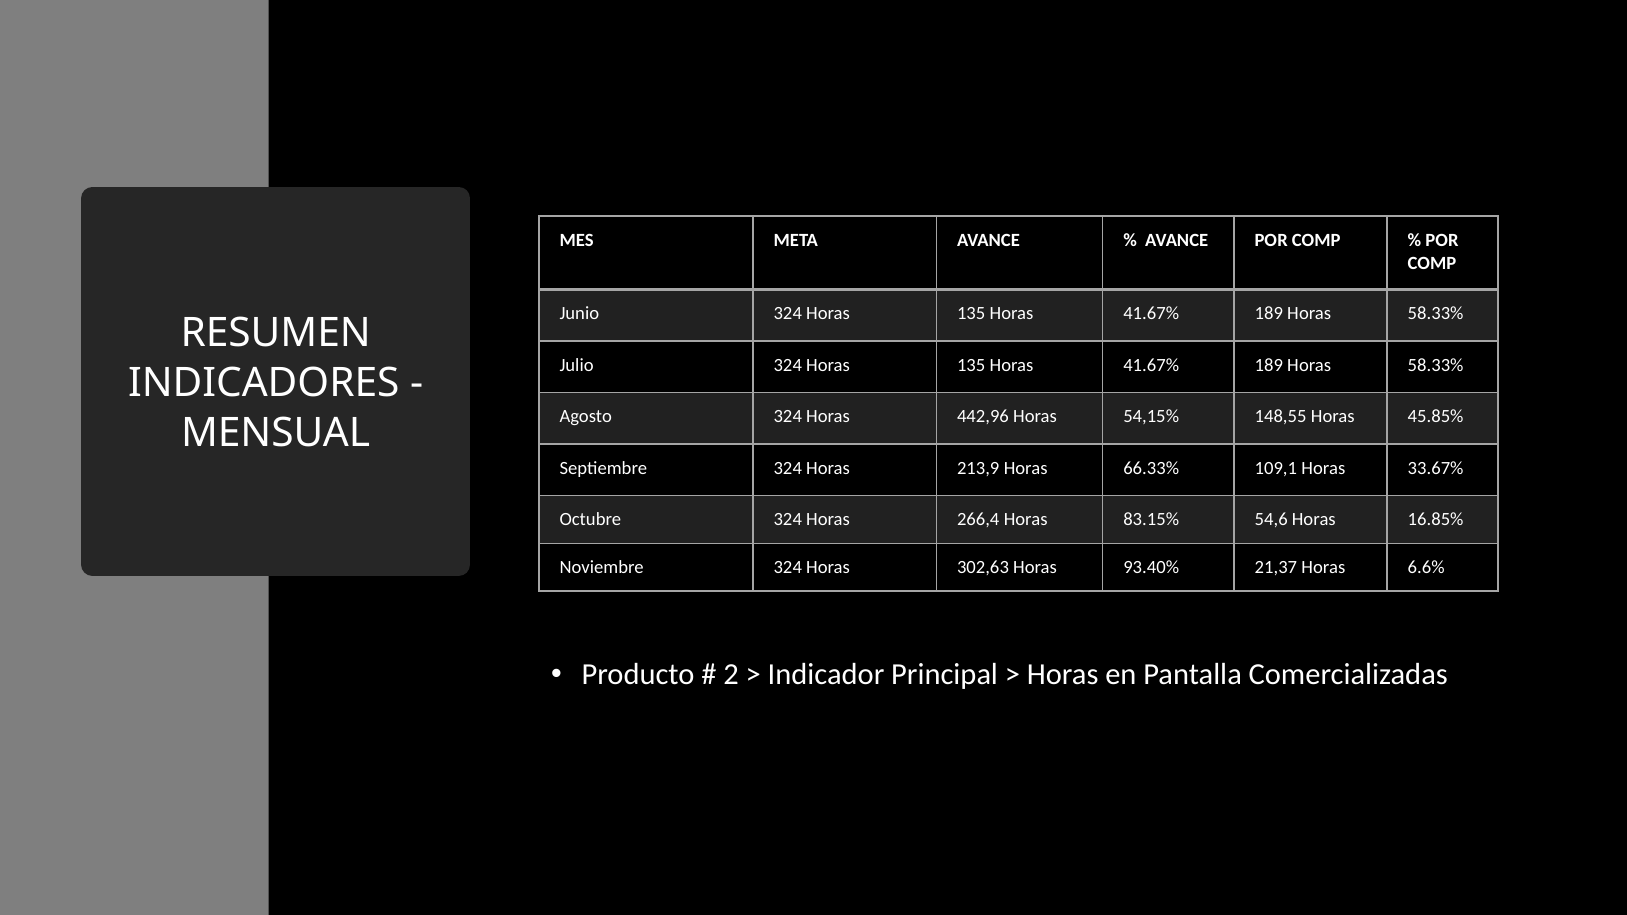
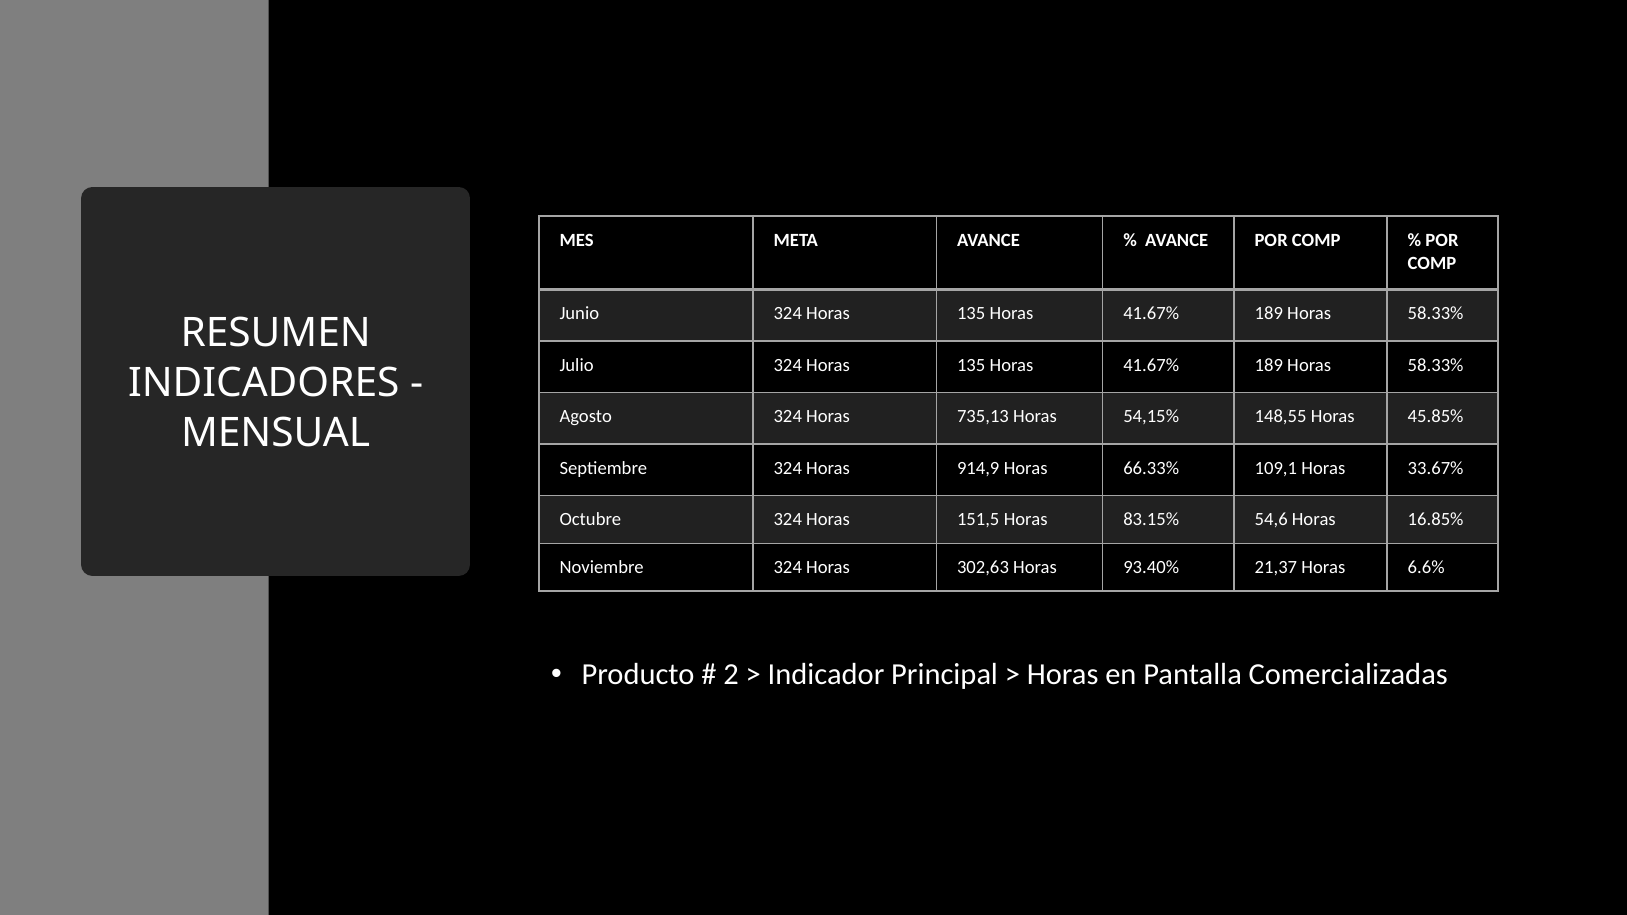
442,96: 442,96 -> 735,13
213,9: 213,9 -> 914,9
266,4: 266,4 -> 151,5
